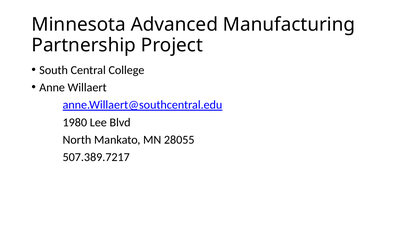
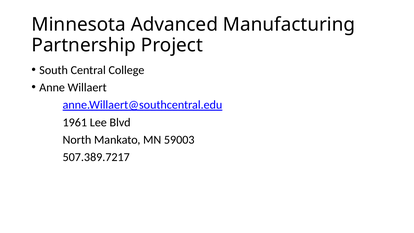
1980: 1980 -> 1961
28055: 28055 -> 59003
